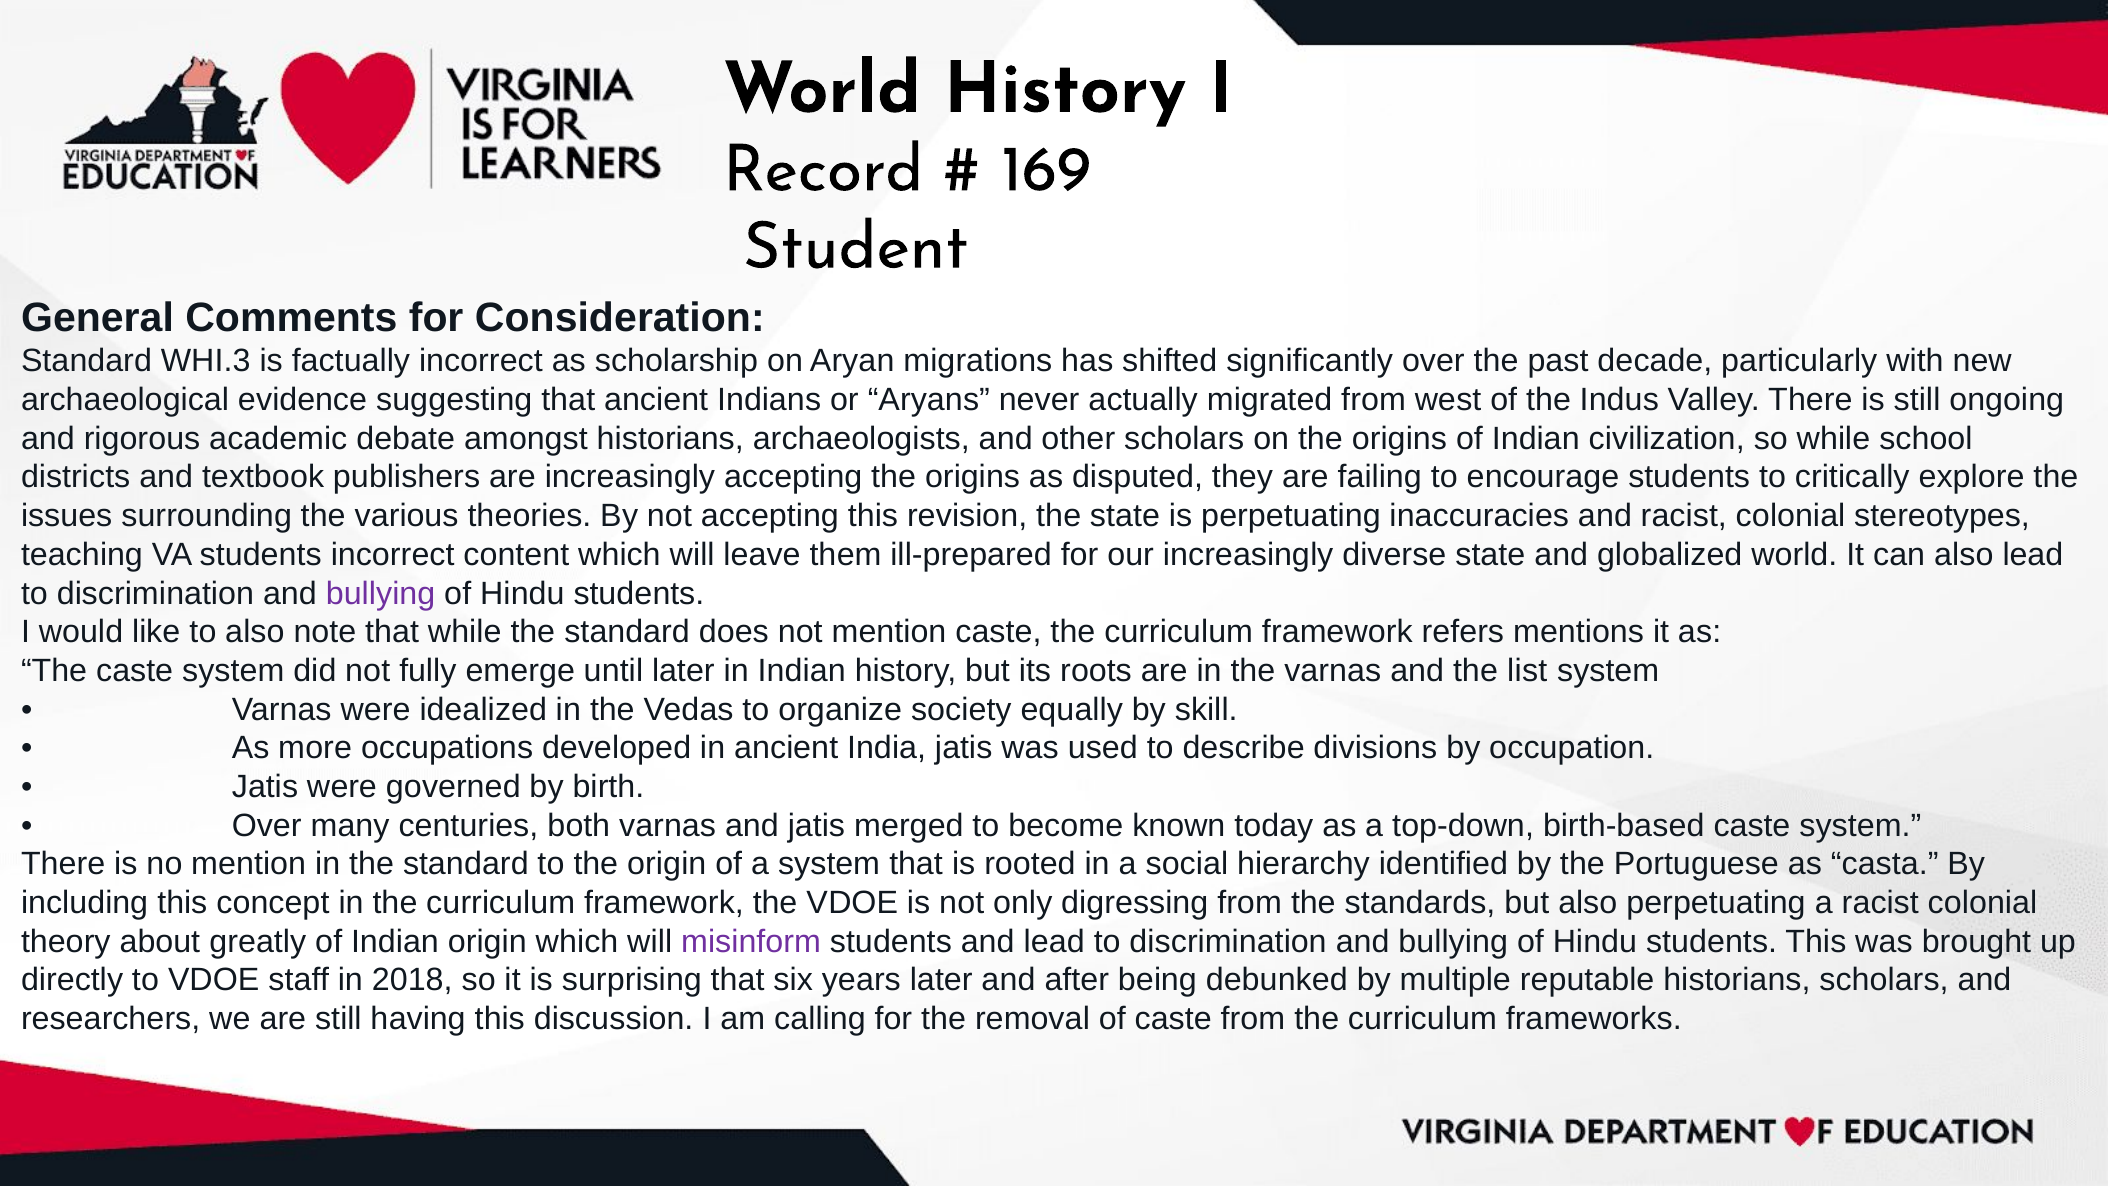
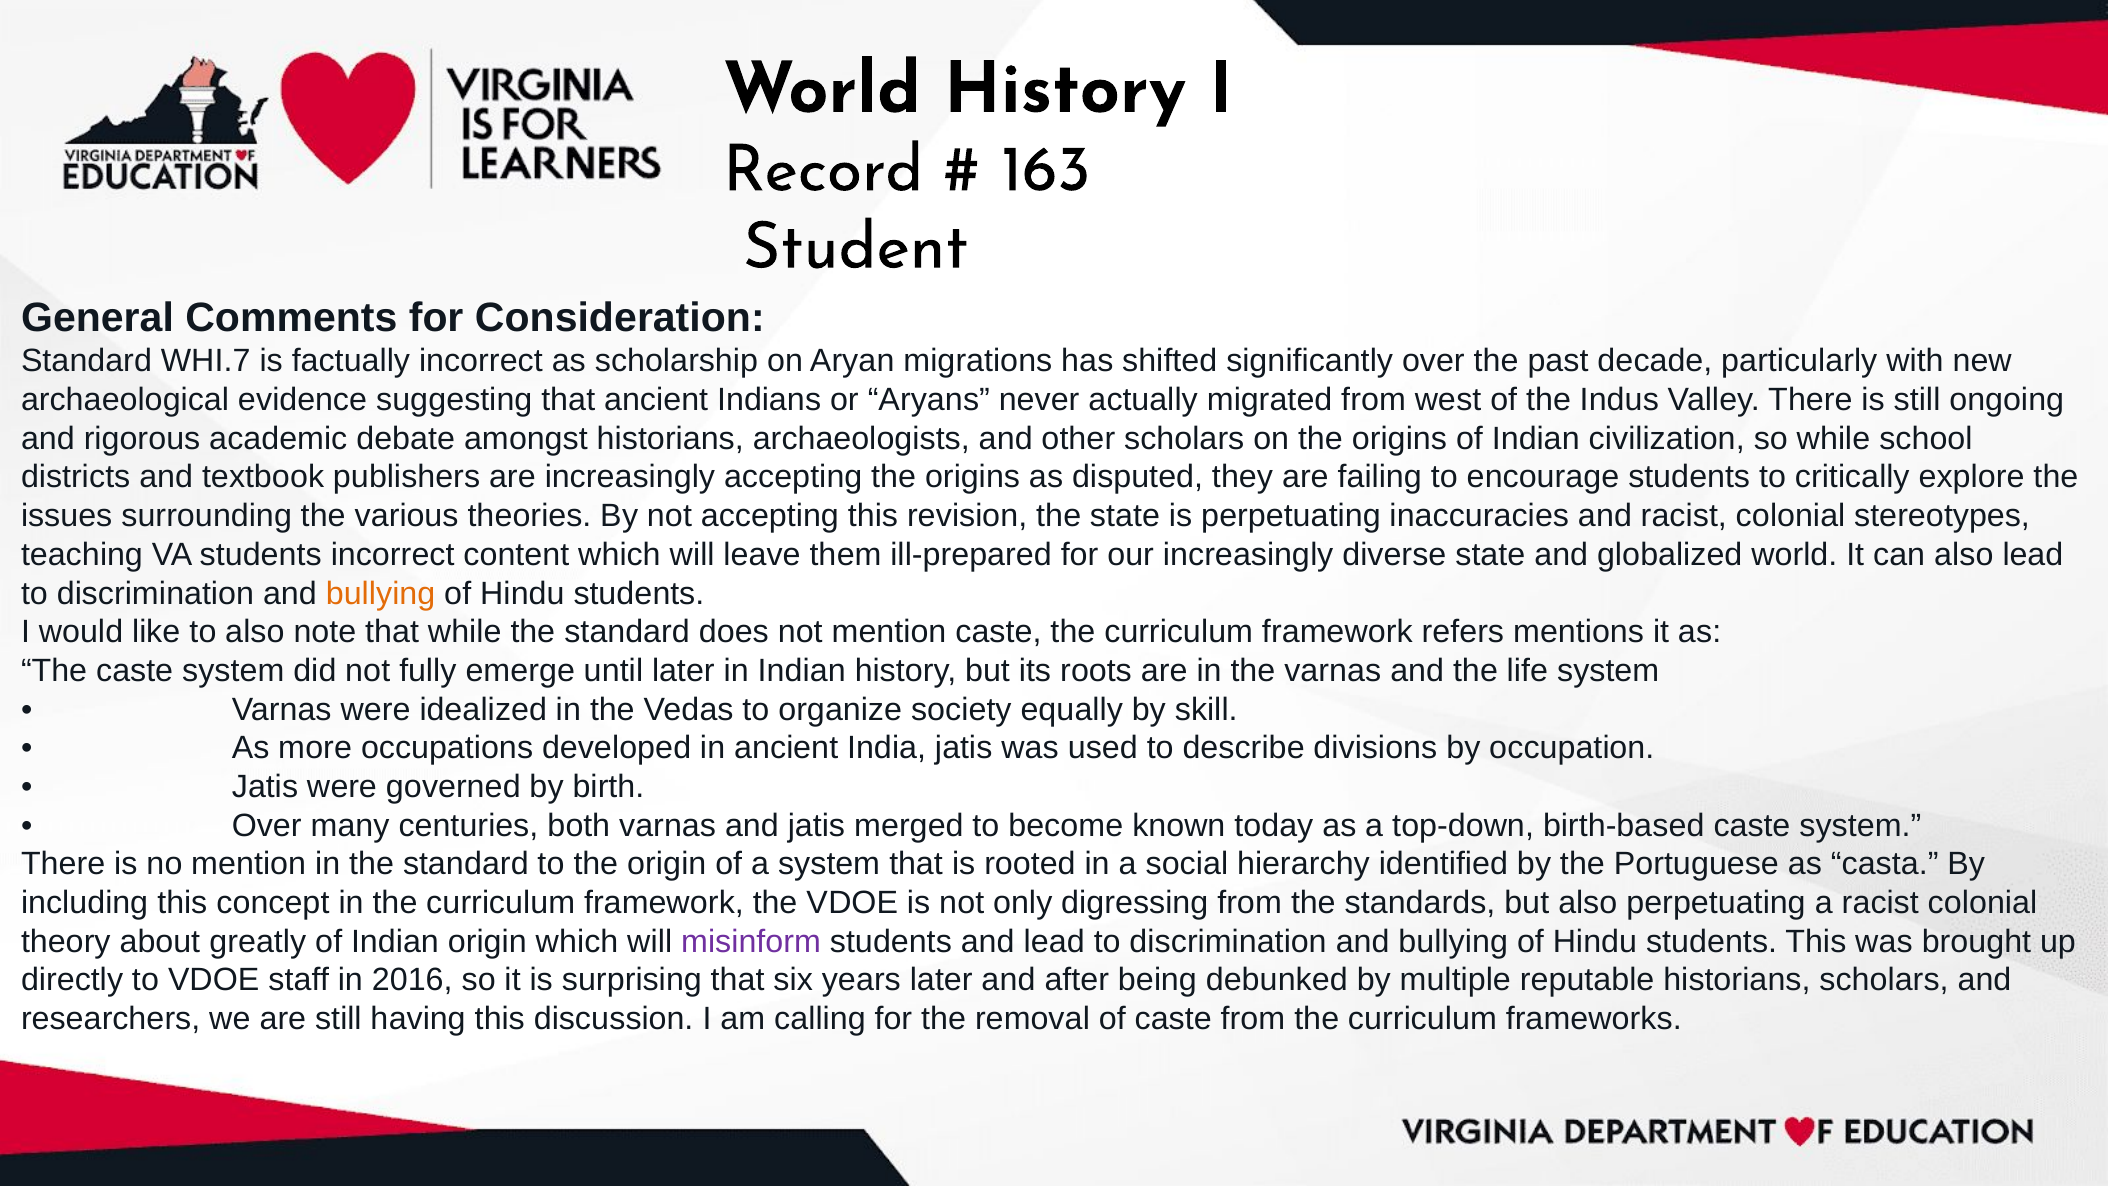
169: 169 -> 163
WHI.3: WHI.3 -> WHI.7
bullying at (381, 593) colour: purple -> orange
list: list -> life
2018: 2018 -> 2016
